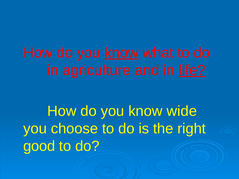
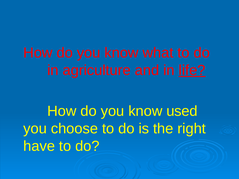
know at (121, 53) underline: present -> none
wide: wide -> used
good: good -> have
